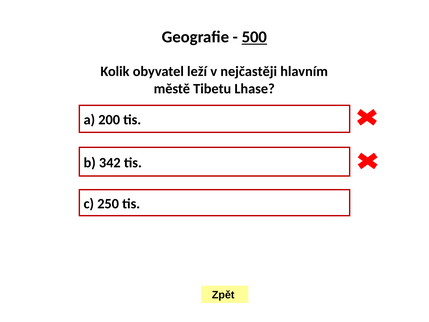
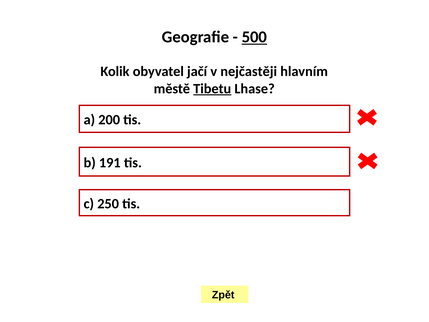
leží: leží -> jačí
Tibetu underline: none -> present
342: 342 -> 191
